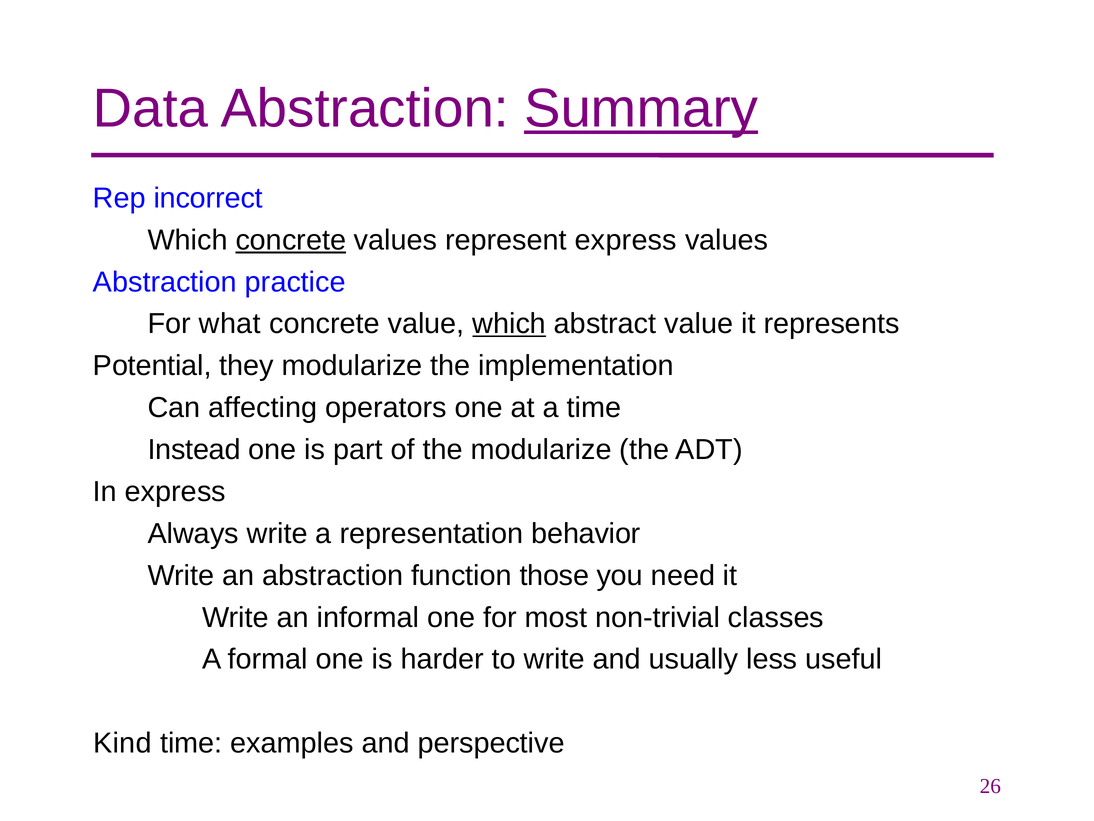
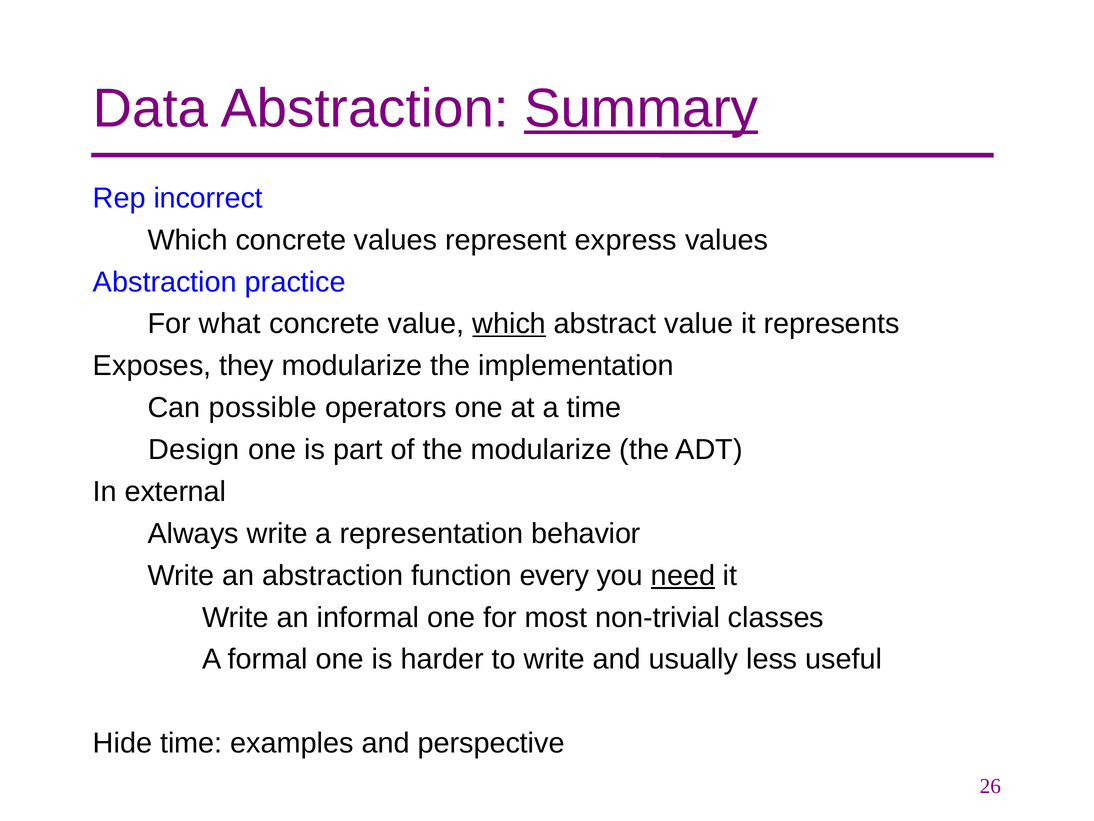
concrete at (291, 240) underline: present -> none
Potential: Potential -> Exposes
affecting: affecting -> possible
Instead: Instead -> Design
In express: express -> external
those: those -> every
need underline: none -> present
Kind: Kind -> Hide
